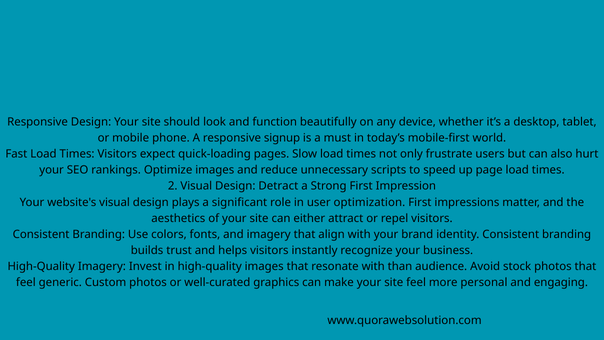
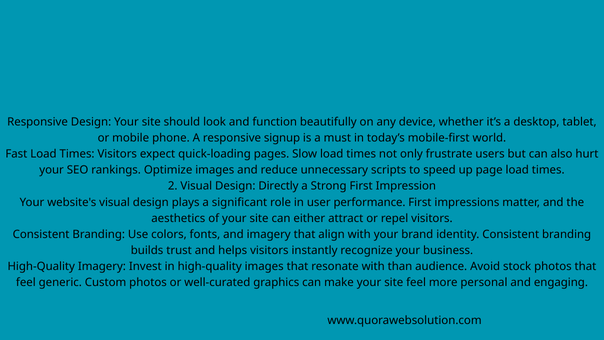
Detract: Detract -> Directly
optimization: optimization -> performance
